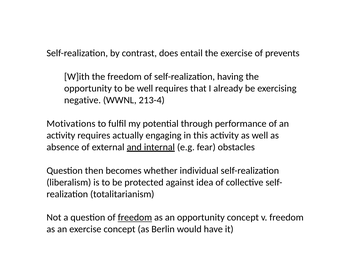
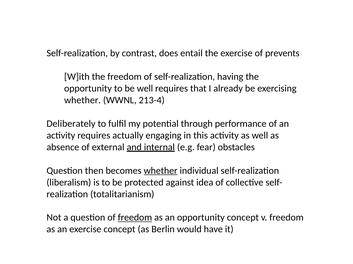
negative at (83, 100): negative -> whether
Motivations: Motivations -> Deliberately
whether at (161, 171) underline: none -> present
